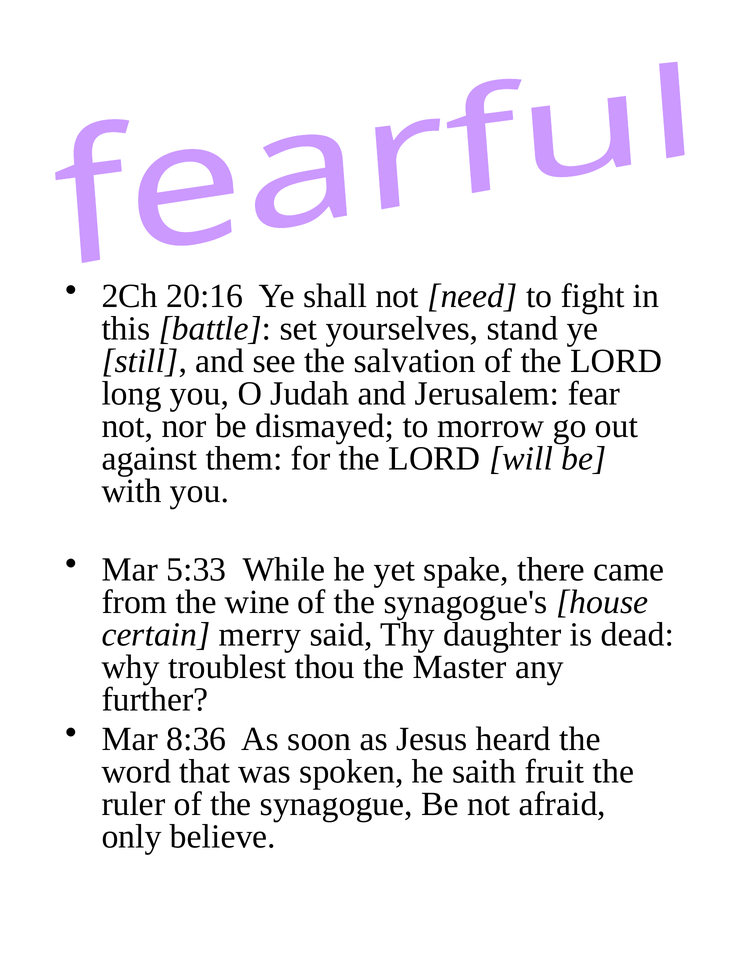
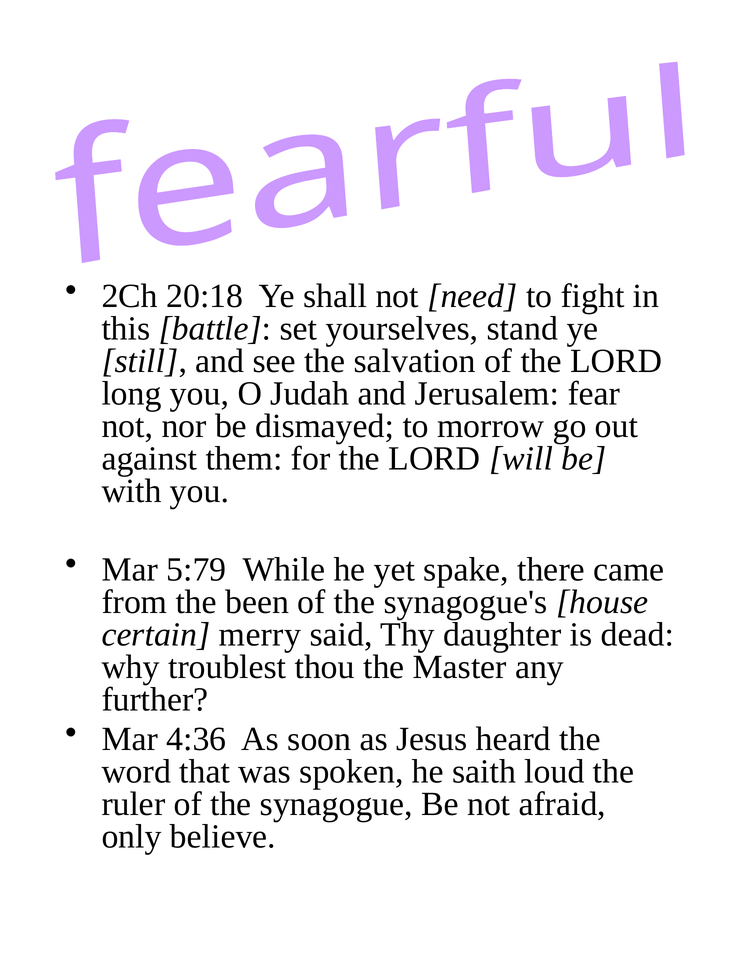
20:16: 20:16 -> 20:18
5:33: 5:33 -> 5:79
wine: wine -> been
8:36: 8:36 -> 4:36
fruit: fruit -> loud
